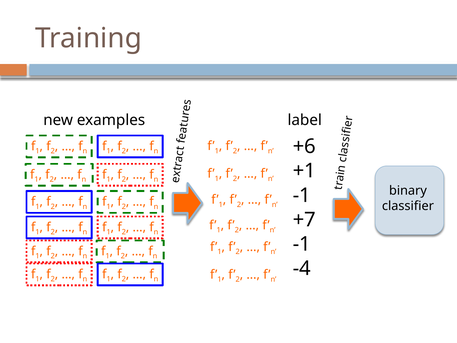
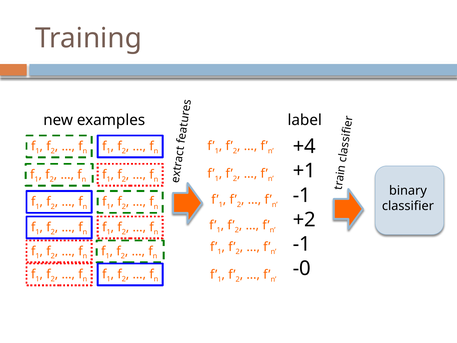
+6: +6 -> +4
+7: +7 -> +2
-4: -4 -> -0
